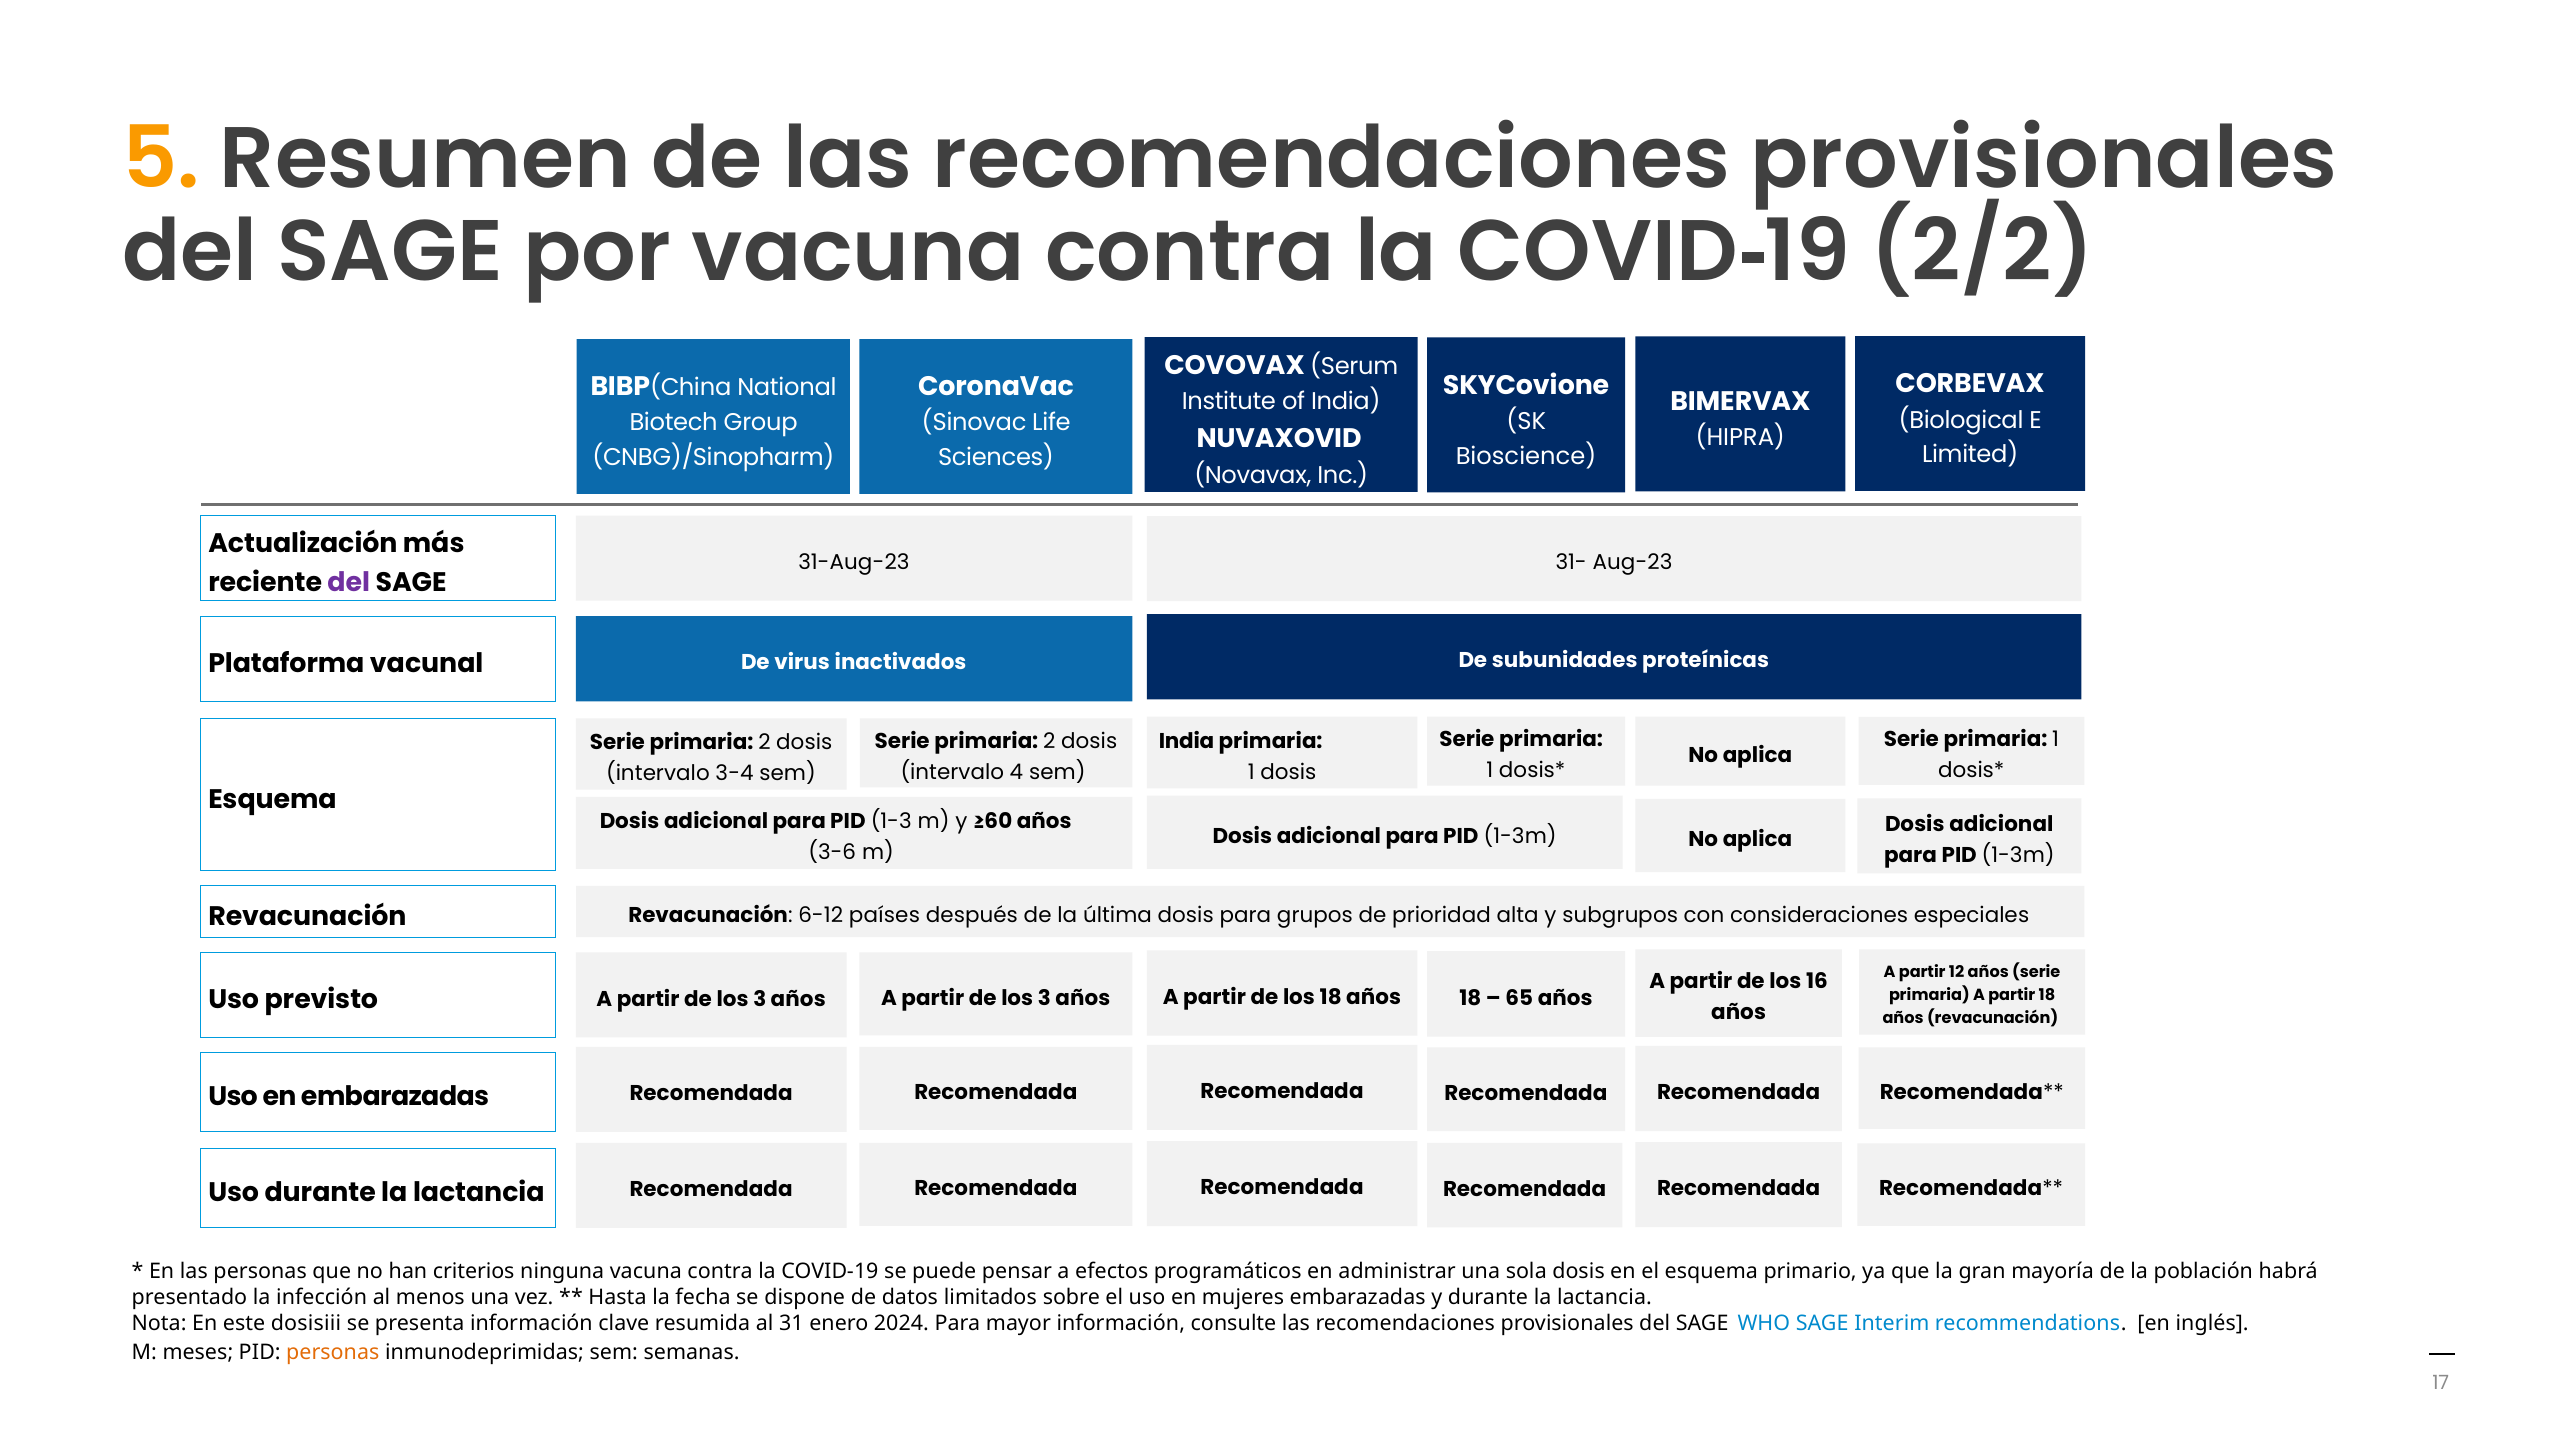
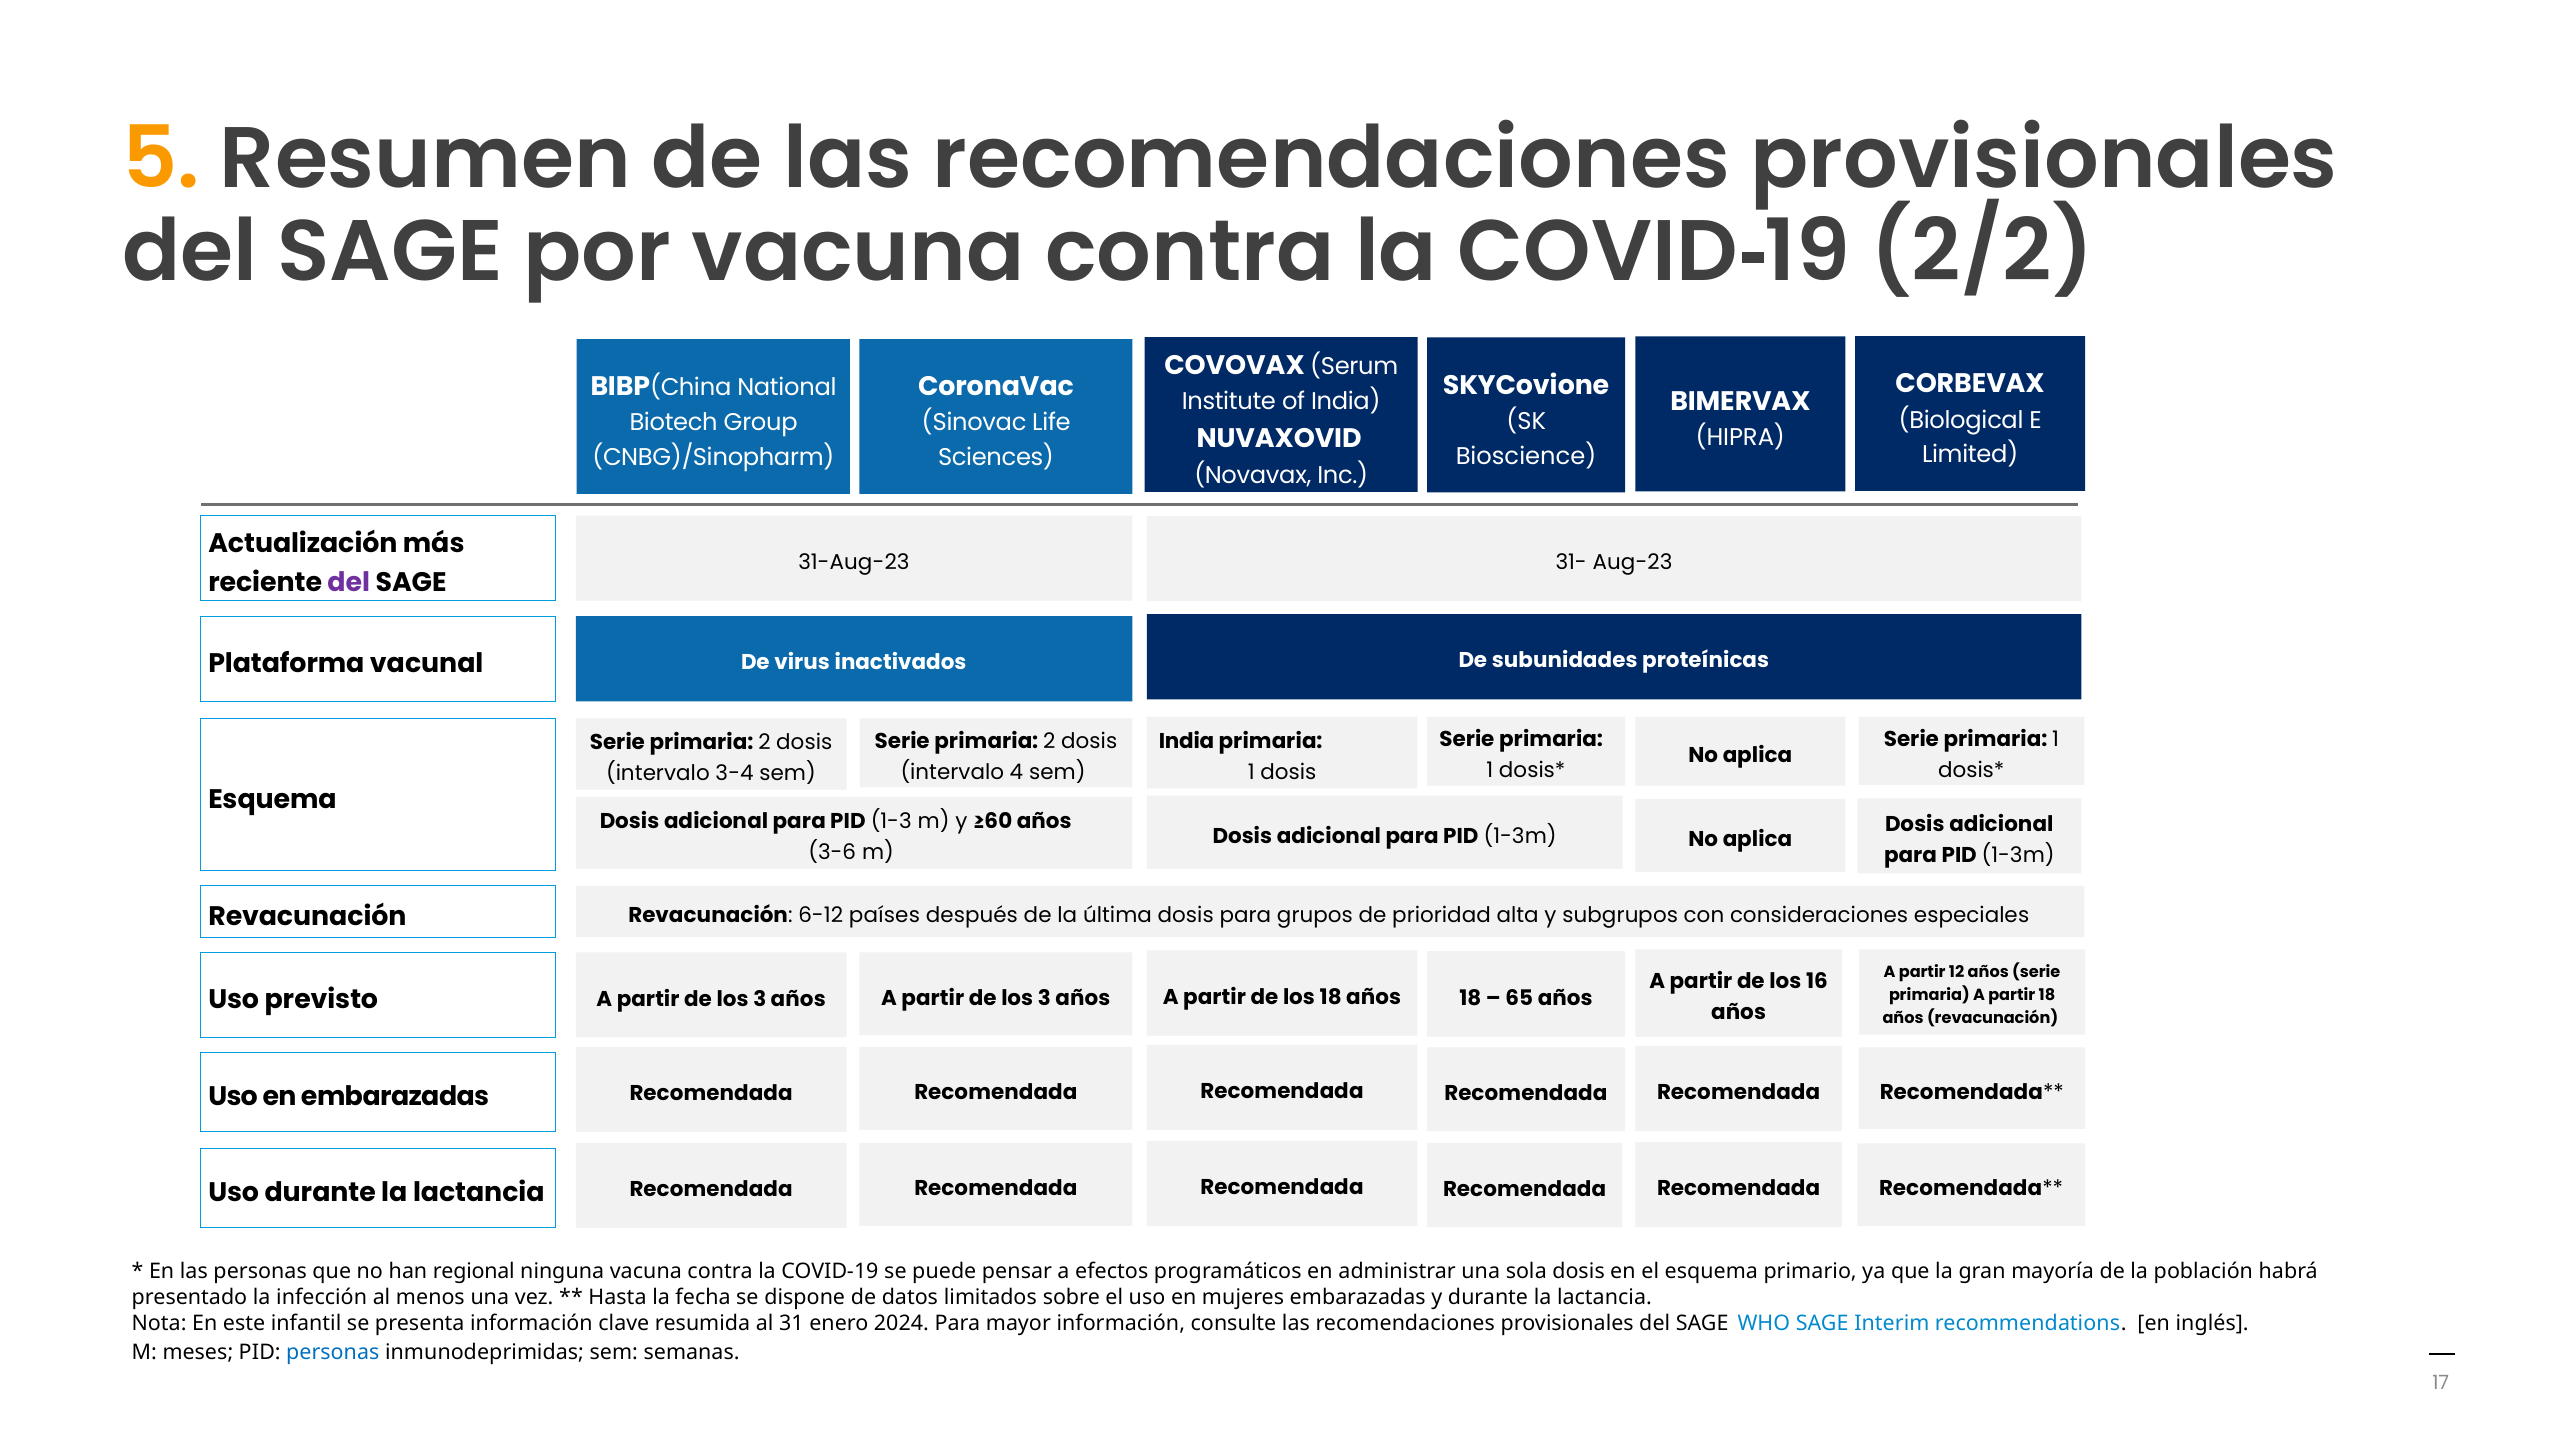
criterios: criterios -> regional
dosisiii: dosisiii -> infantil
personas at (333, 1353) colour: orange -> blue
